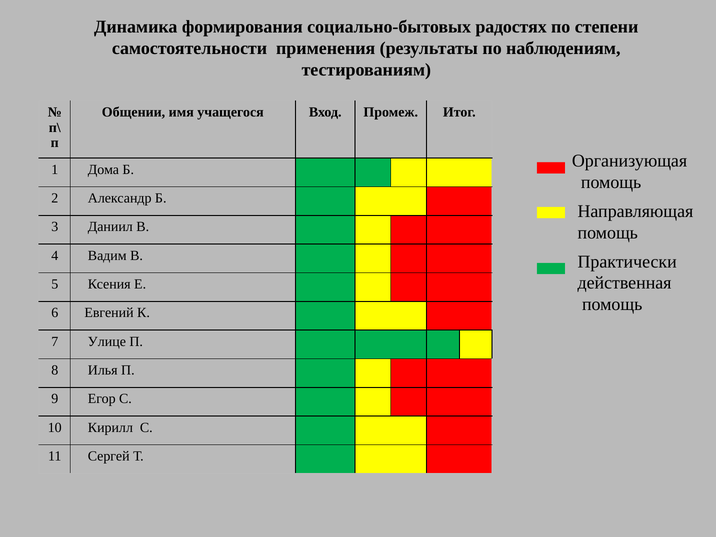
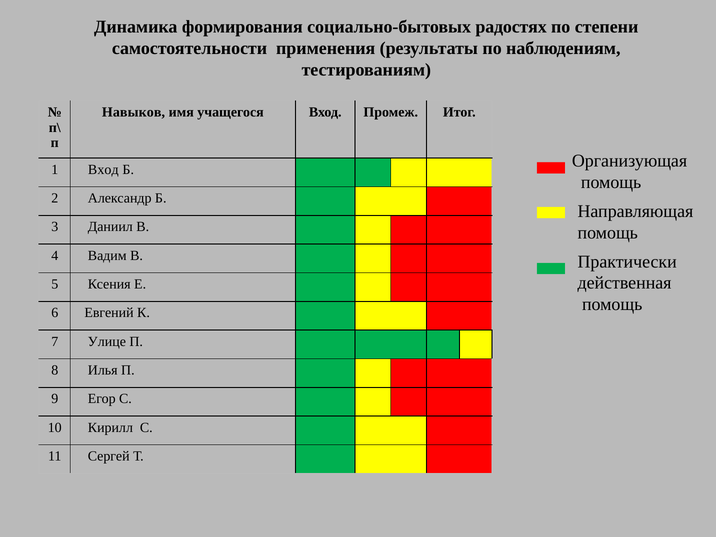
Общении: Общении -> Навыков
1 Дома: Дома -> Вход
